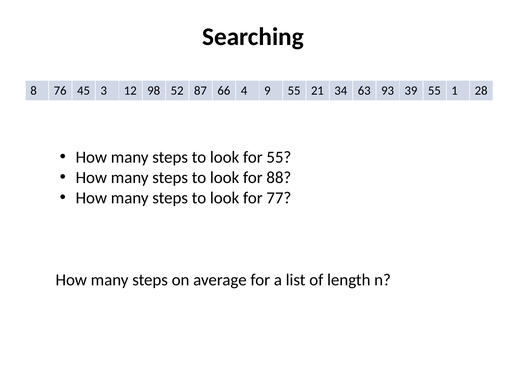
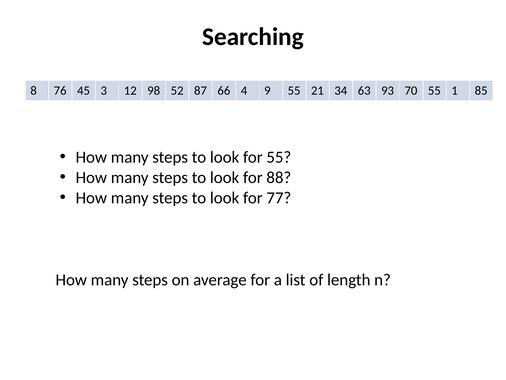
39: 39 -> 70
28: 28 -> 85
